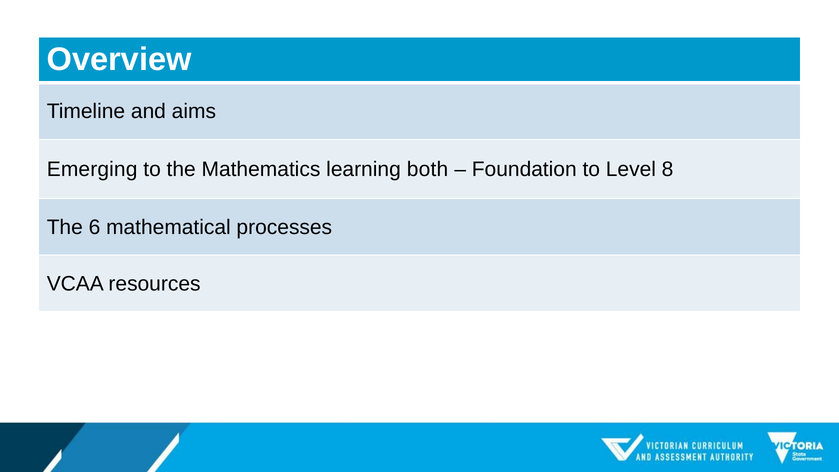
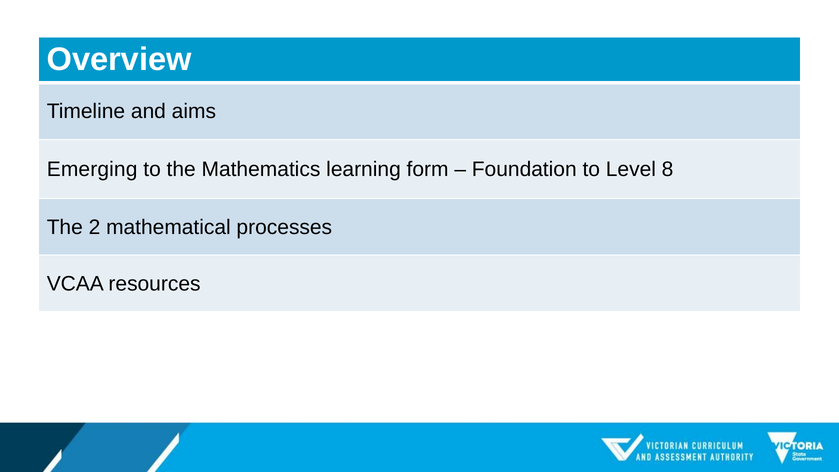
both: both -> form
6: 6 -> 2
